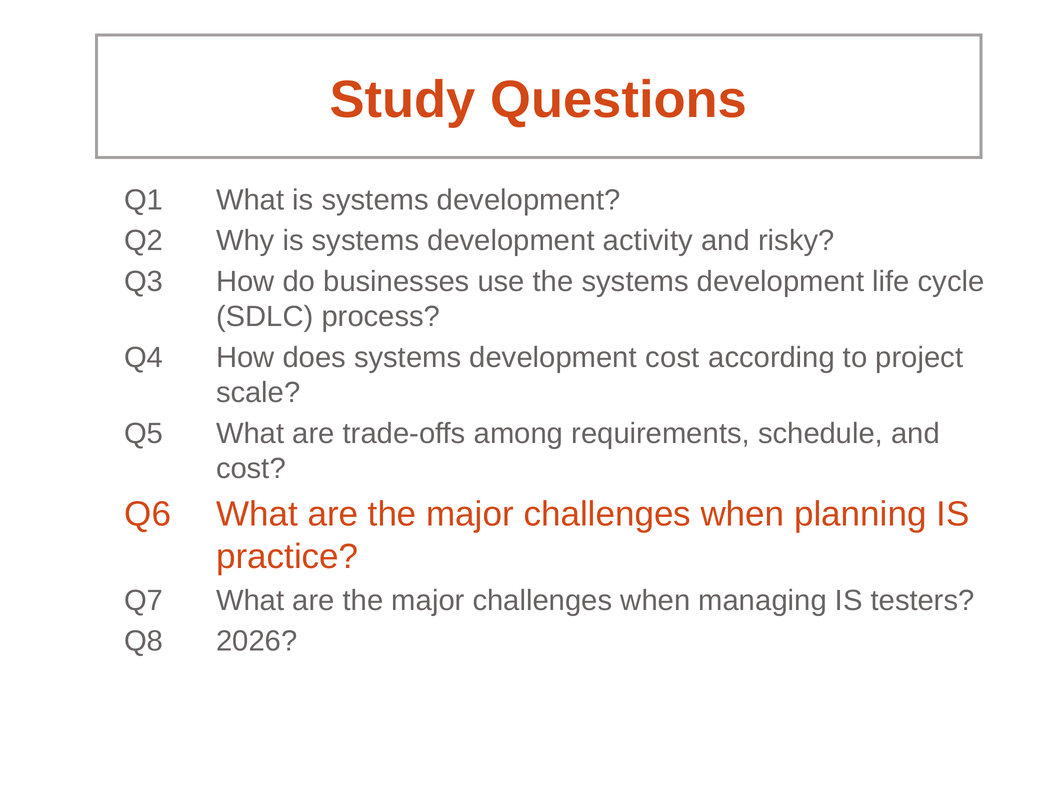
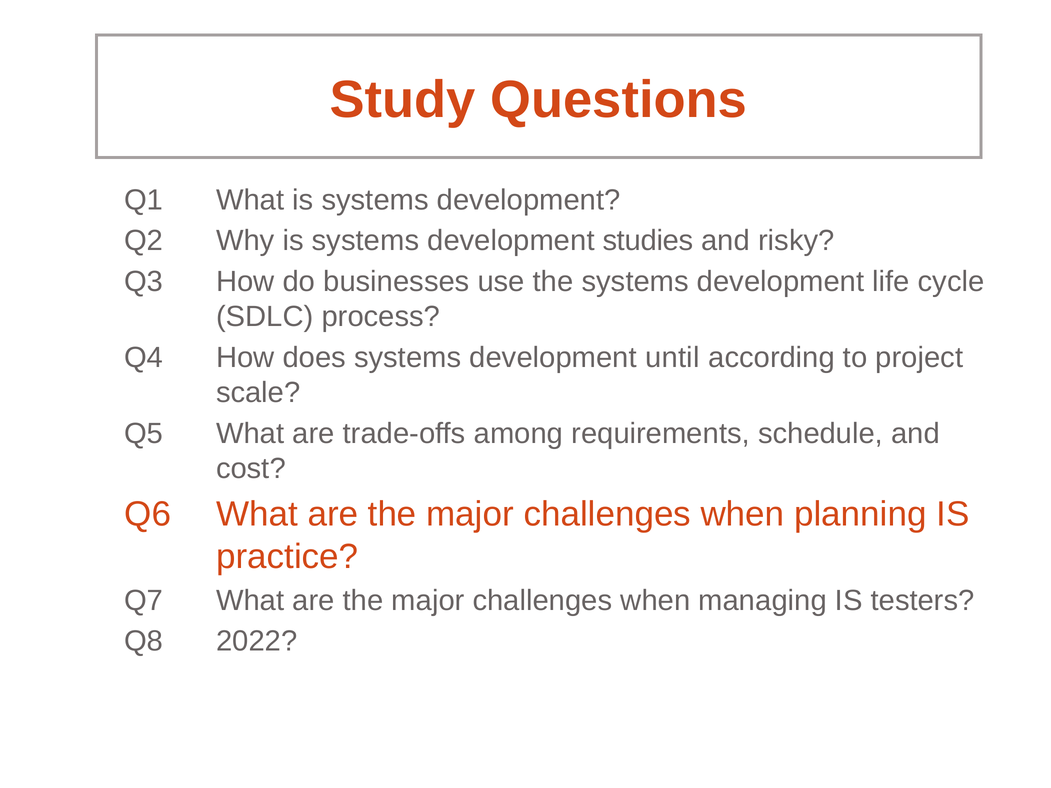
activity: activity -> studies
development cost: cost -> until
2026: 2026 -> 2022
